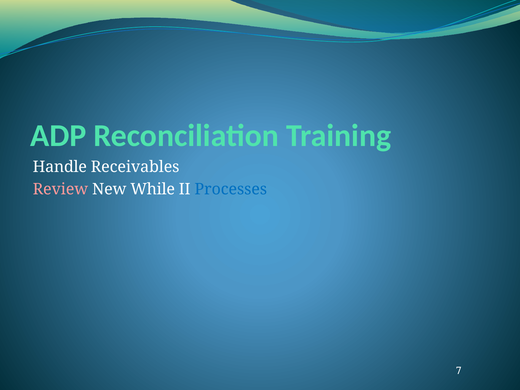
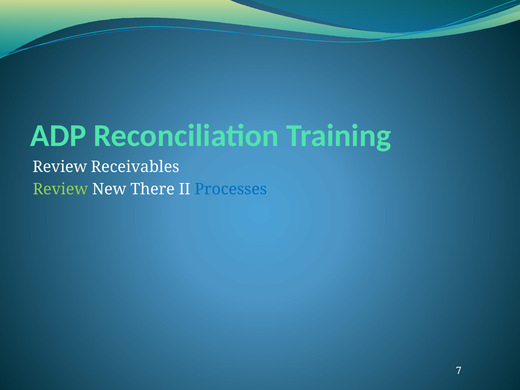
Handle at (60, 167): Handle -> Review
Review at (60, 189) colour: pink -> light green
While: While -> There
